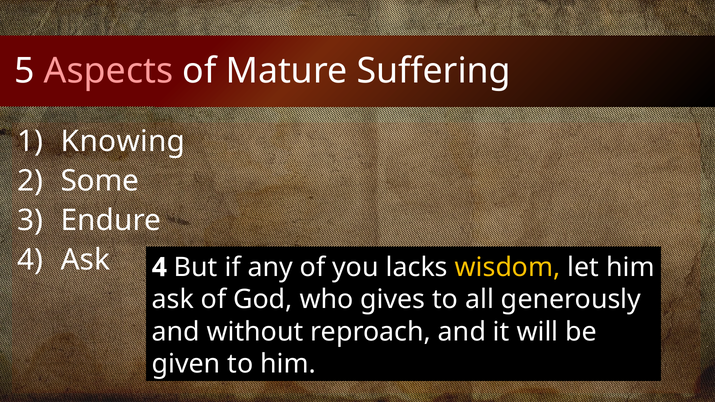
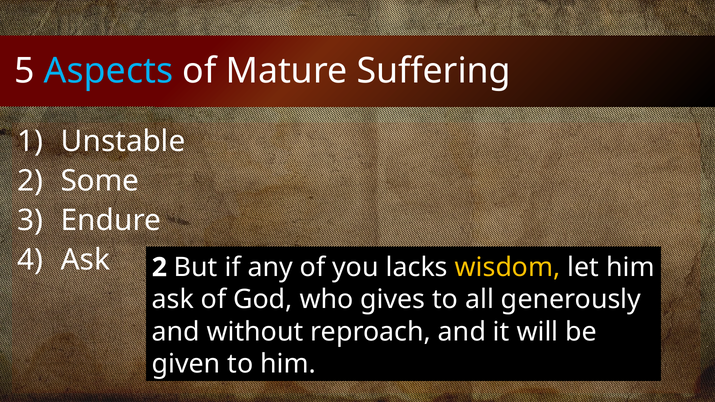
Aspects colour: pink -> light blue
Knowing: Knowing -> Unstable
Ask 4: 4 -> 2
